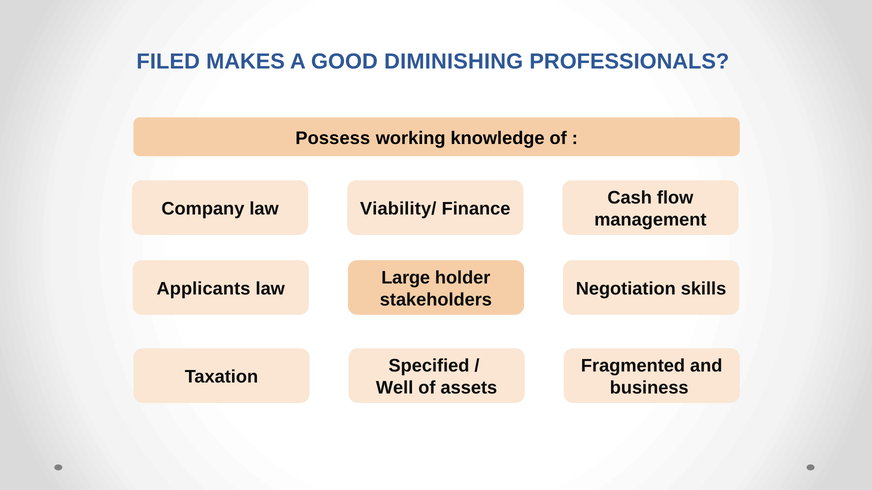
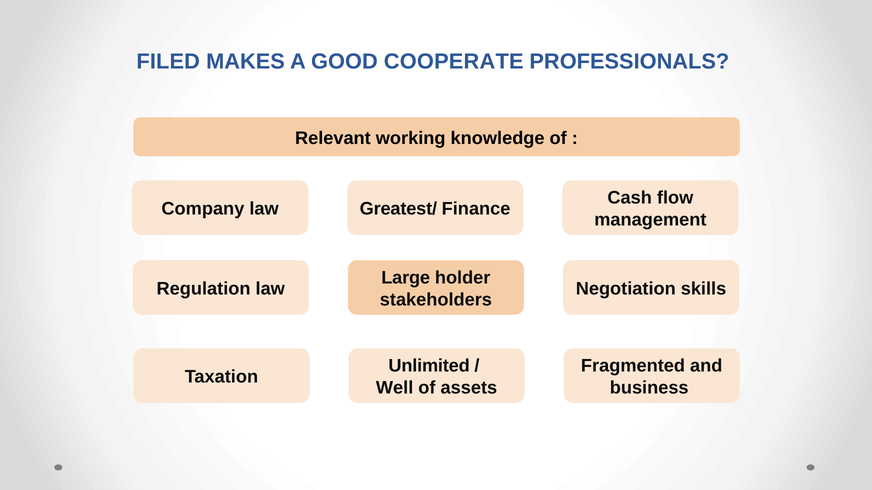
DIMINISHING: DIMINISHING -> COOPERATE
Possess: Possess -> Relevant
Viability/: Viability/ -> Greatest/
Applicants: Applicants -> Regulation
Specified: Specified -> Unlimited
